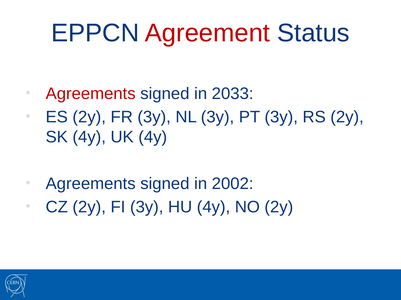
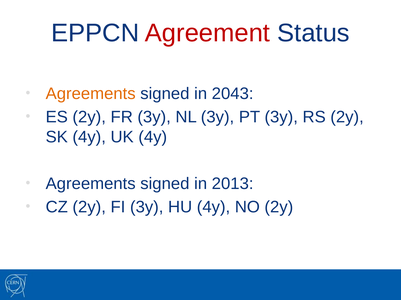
Agreements at (91, 94) colour: red -> orange
2033: 2033 -> 2043
2002: 2002 -> 2013
